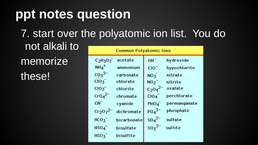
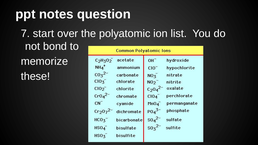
alkali: alkali -> bond
